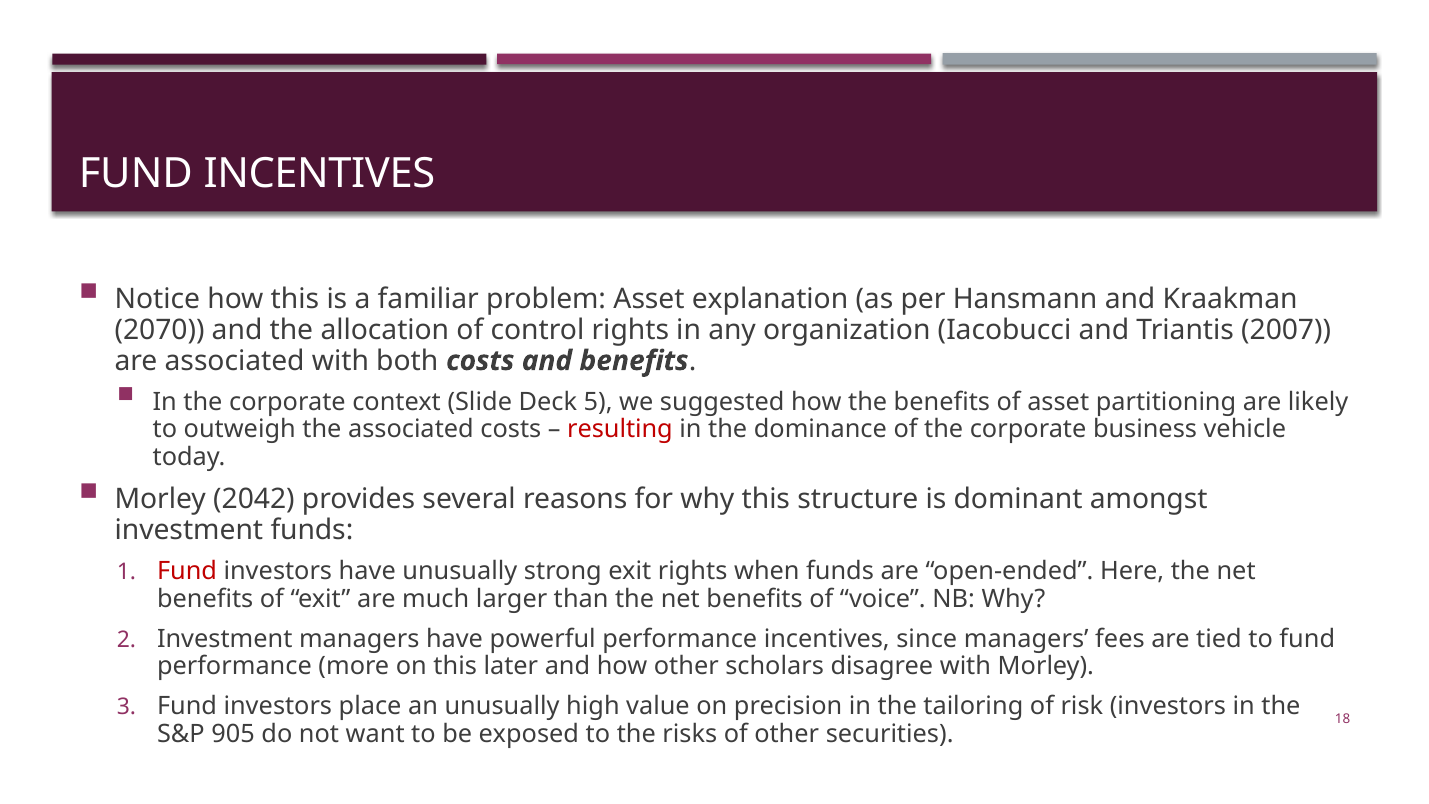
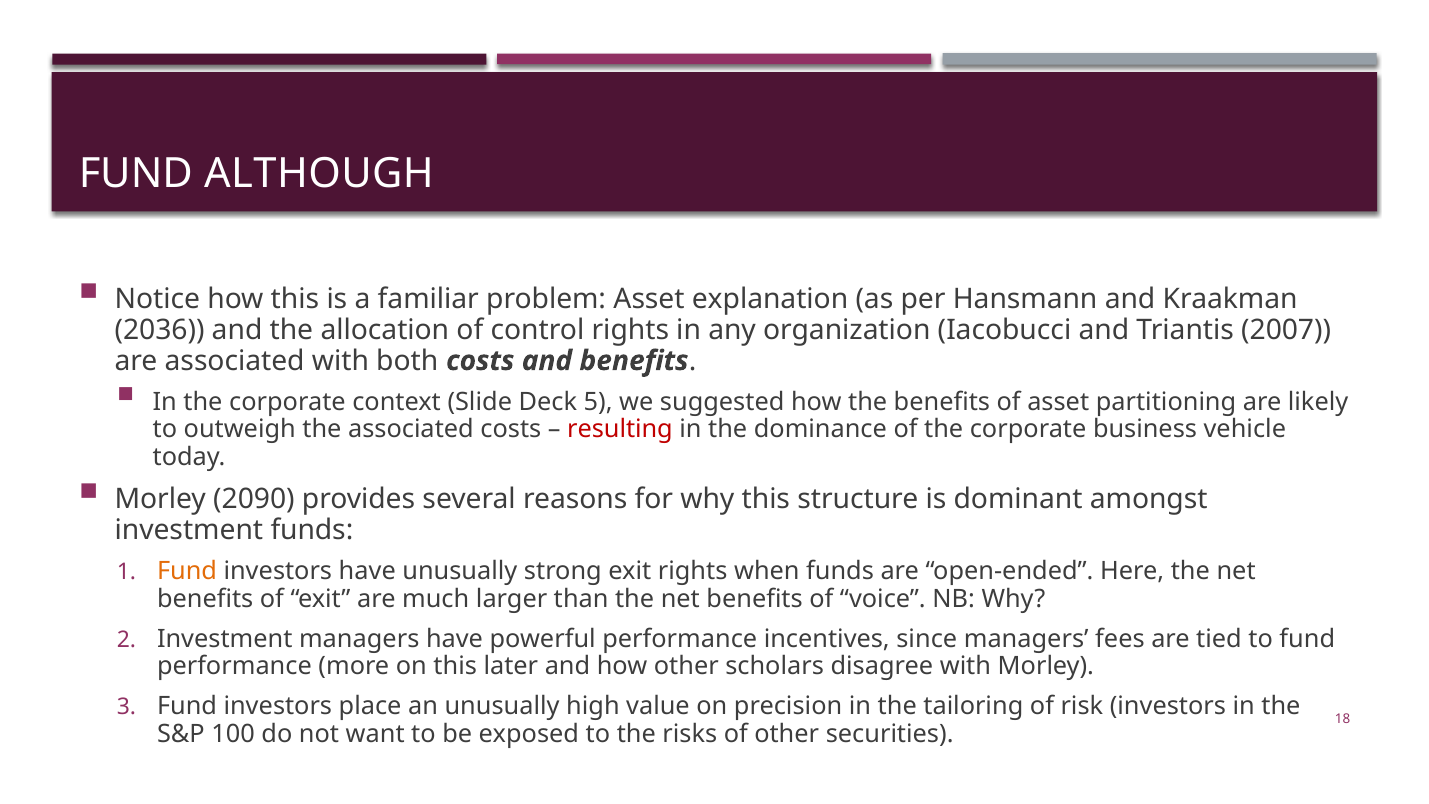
FUND INCENTIVES: INCENTIVES -> ALTHOUGH
2070: 2070 -> 2036
2042: 2042 -> 2090
Fund at (187, 571) colour: red -> orange
905: 905 -> 100
